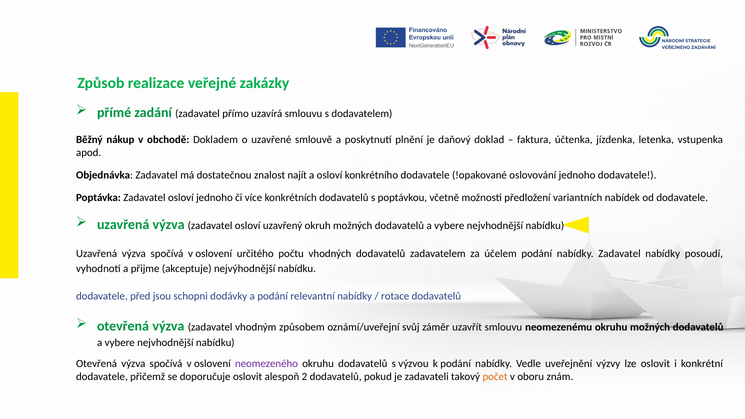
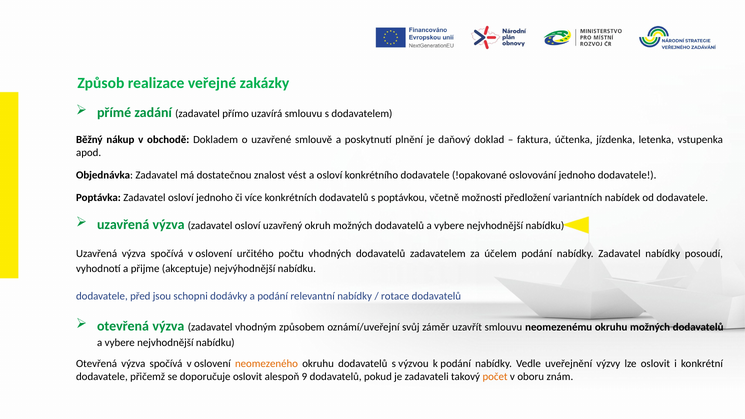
najít: najít -> vést
neomezeného colour: purple -> orange
2: 2 -> 9
